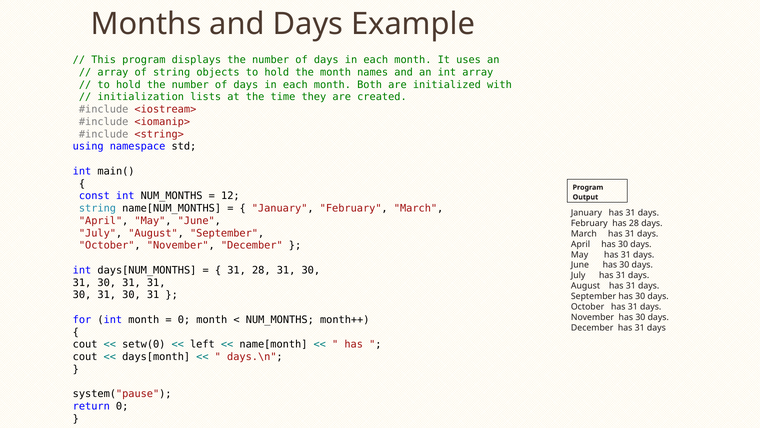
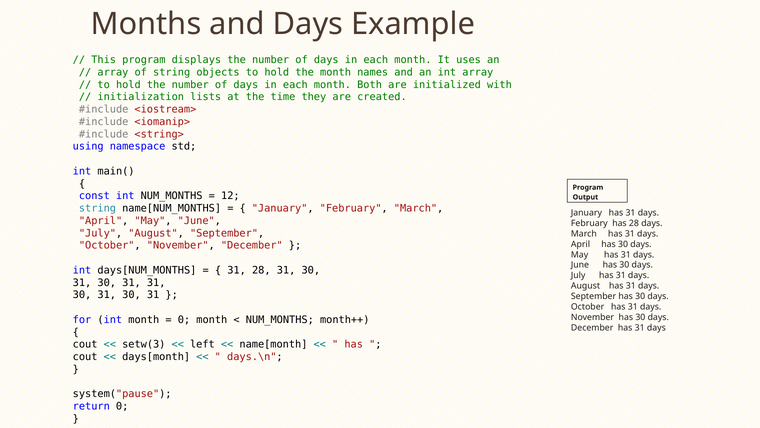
setw(0: setw(0 -> setw(3
